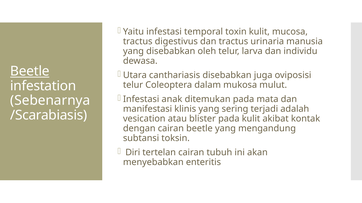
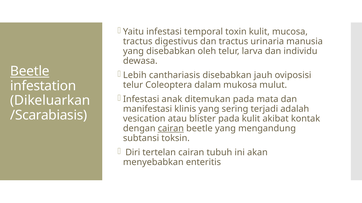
Utara: Utara -> Lebih
juga: juga -> jauh
Sebenarnya: Sebenarnya -> Dikeluarkan
cairan at (171, 129) underline: none -> present
